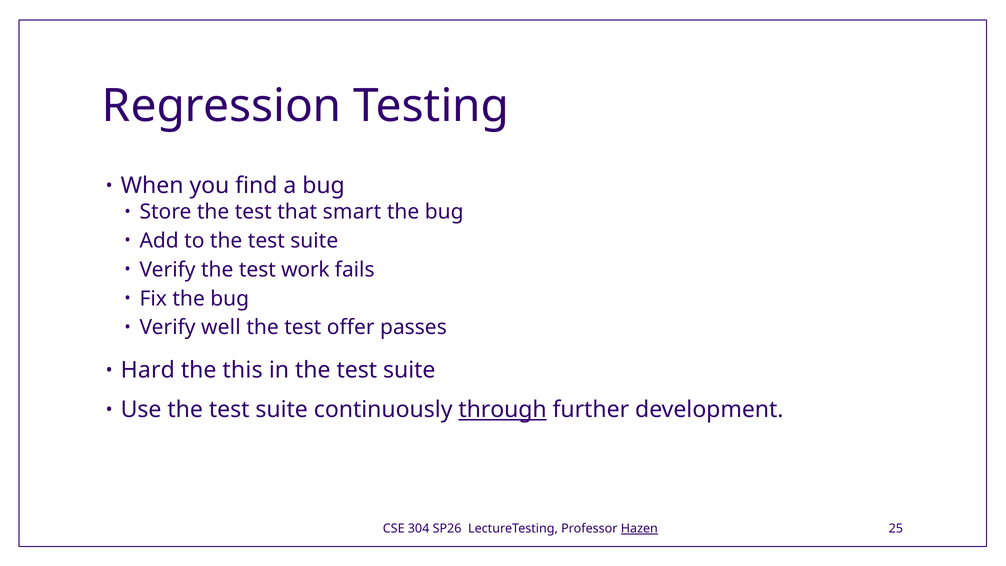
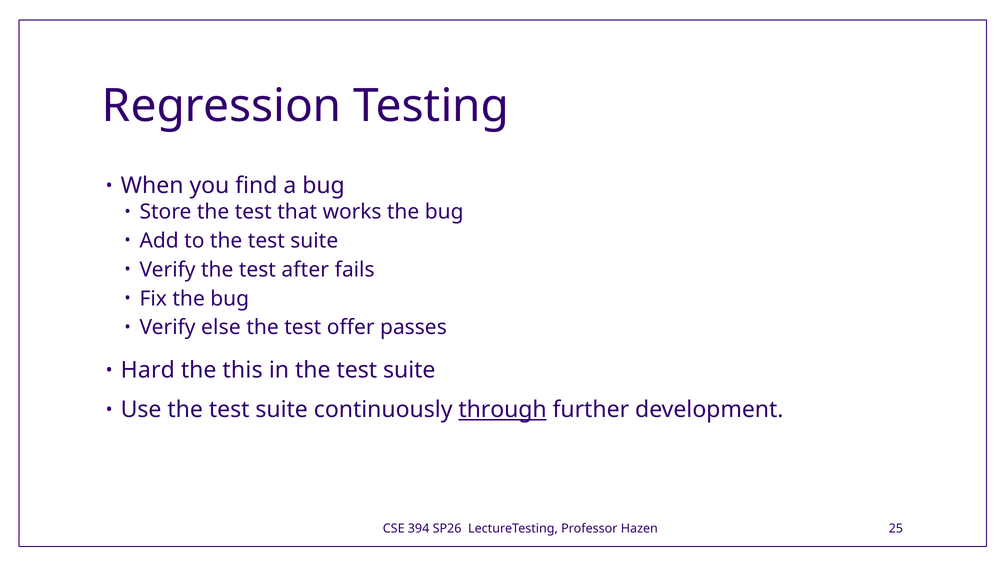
smart: smart -> works
work: work -> after
well: well -> else
304: 304 -> 394
Hazen underline: present -> none
